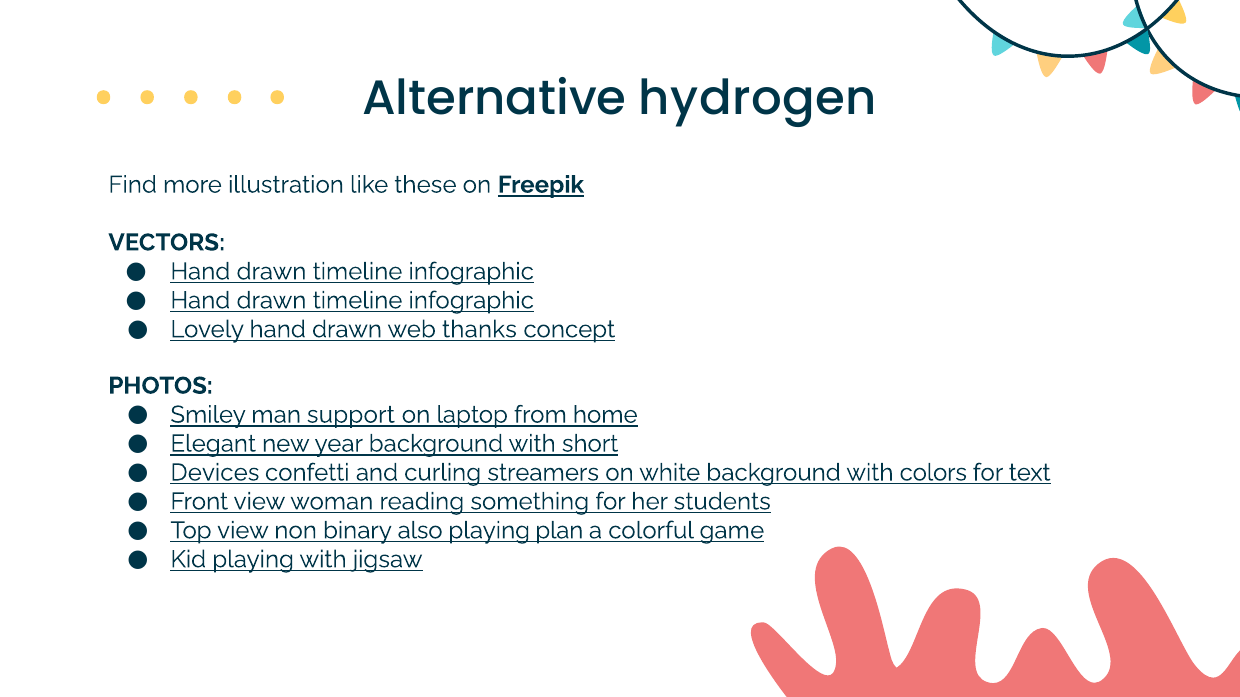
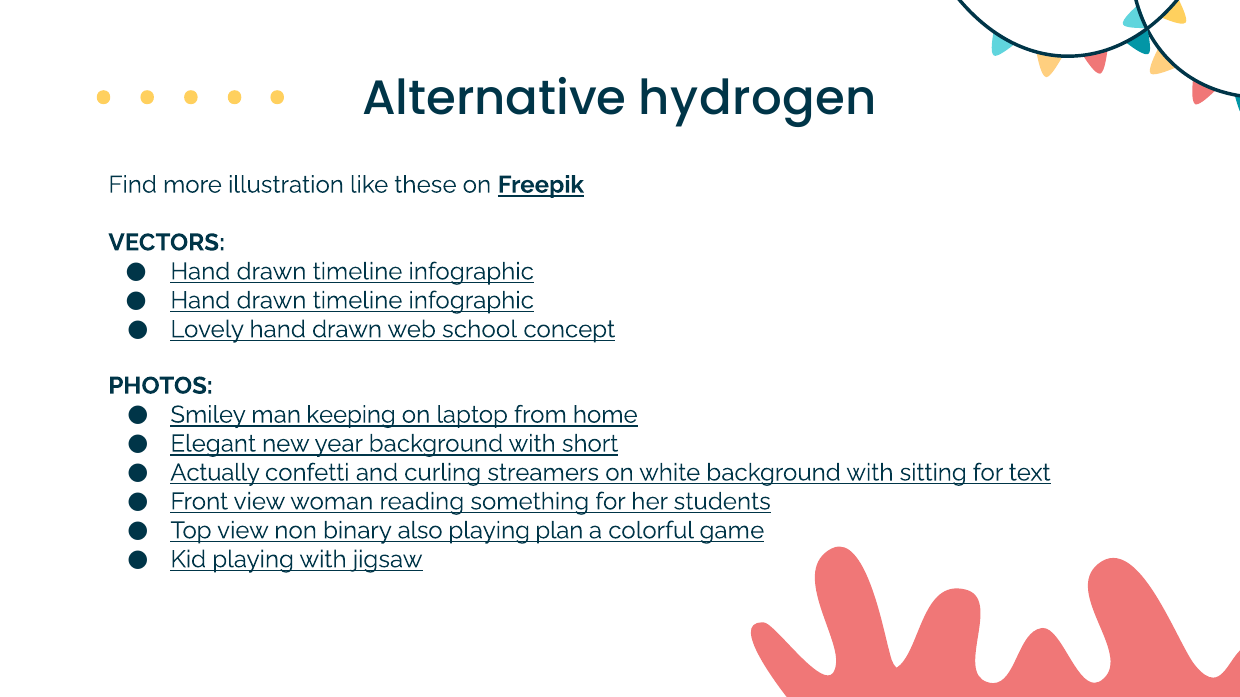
thanks: thanks -> school
support: support -> keeping
Devices: Devices -> Actually
colors: colors -> sitting
